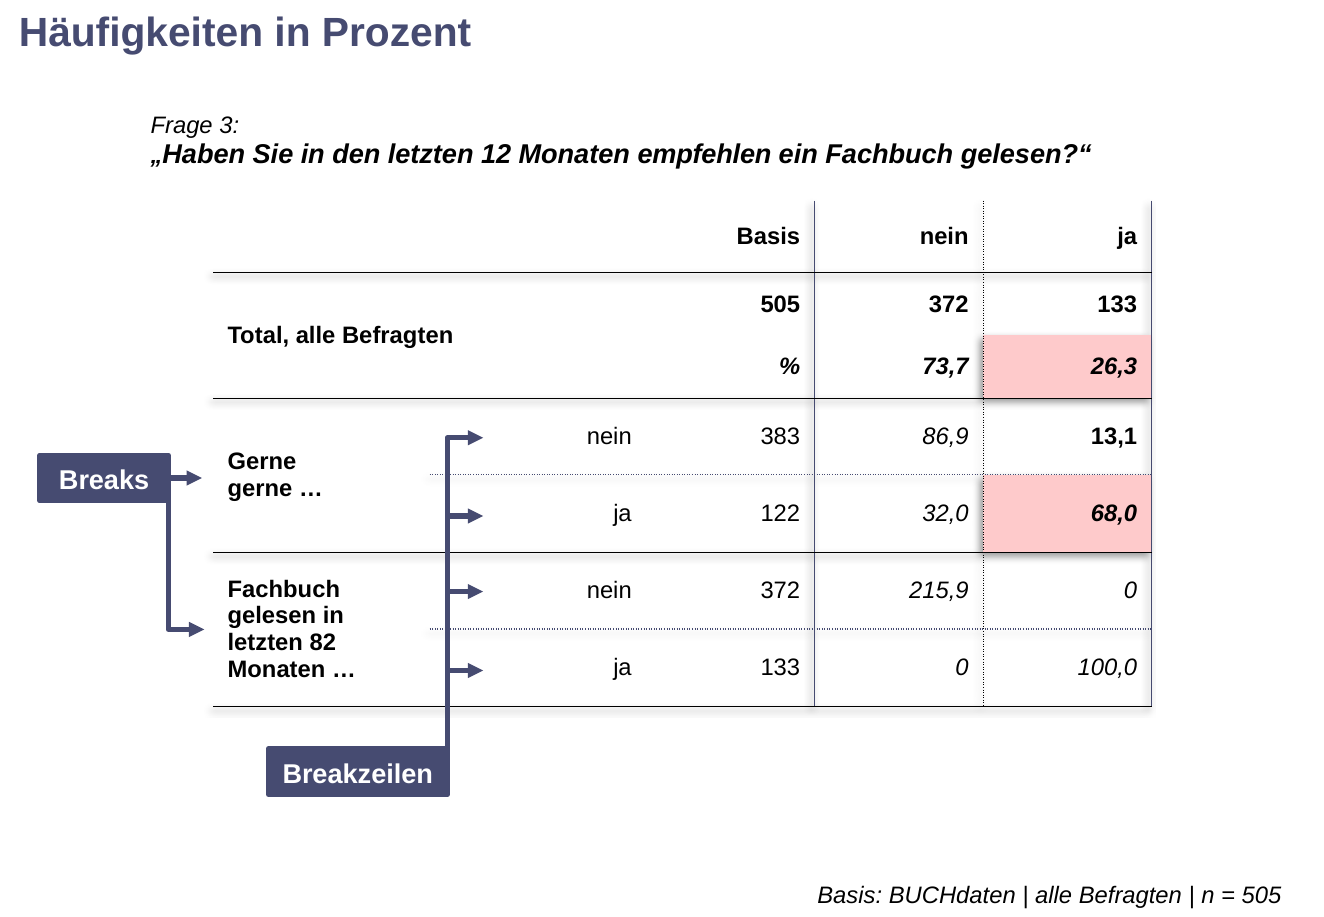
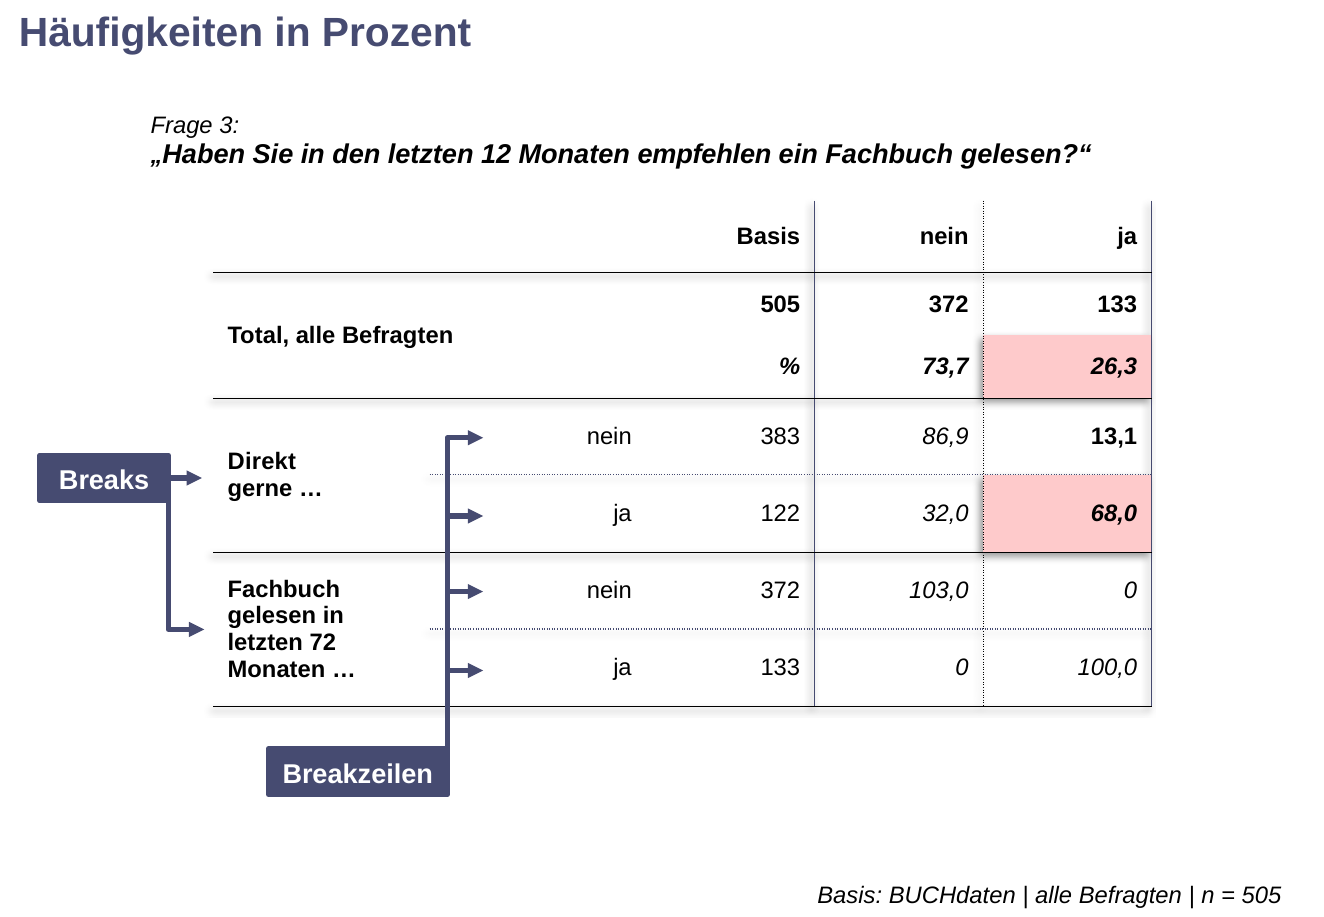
Gerne at (262, 462): Gerne -> Direkt
215,9: 215,9 -> 103,0
82: 82 -> 72
